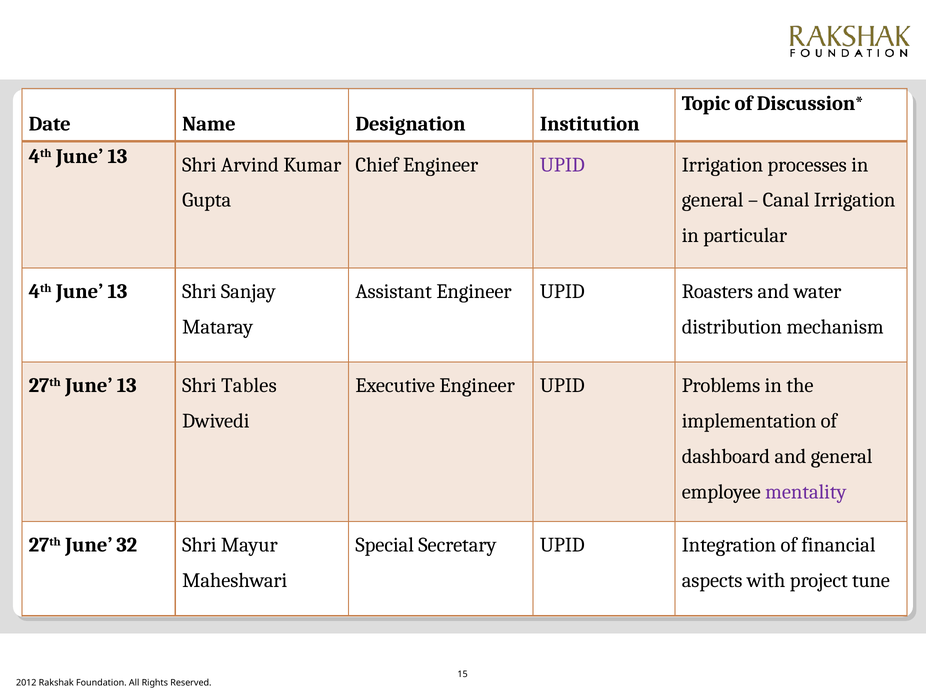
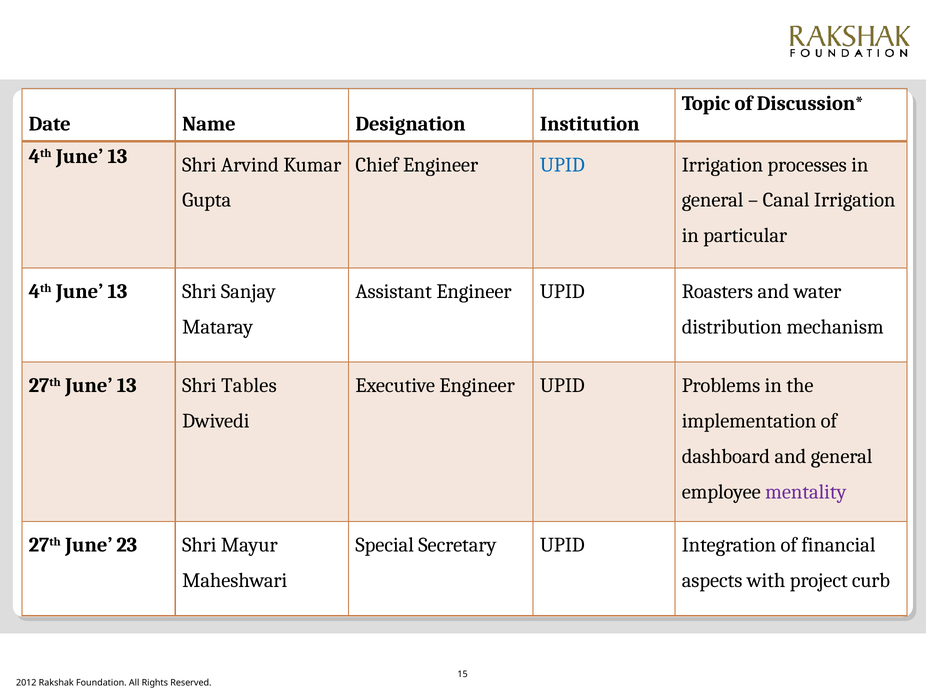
UPID at (562, 165) colour: purple -> blue
32: 32 -> 23
tune: tune -> curb
